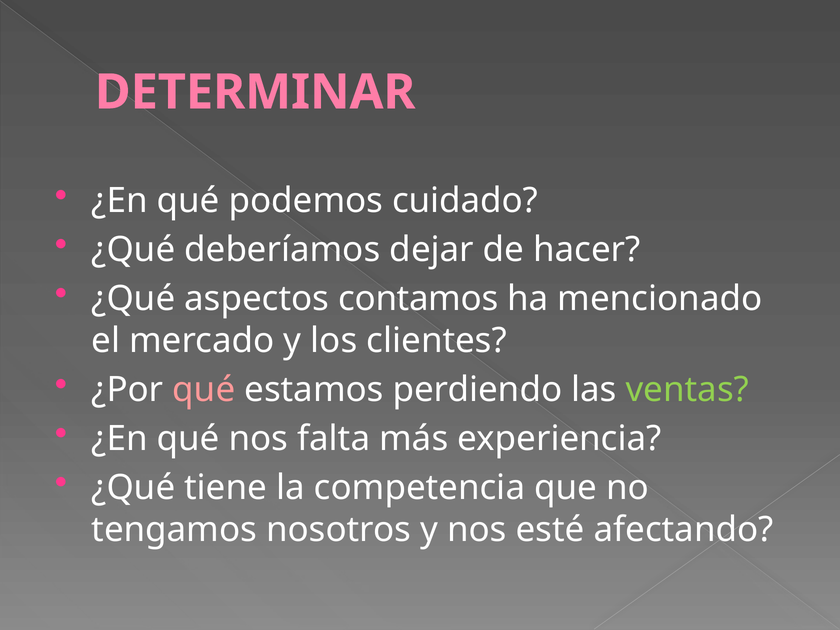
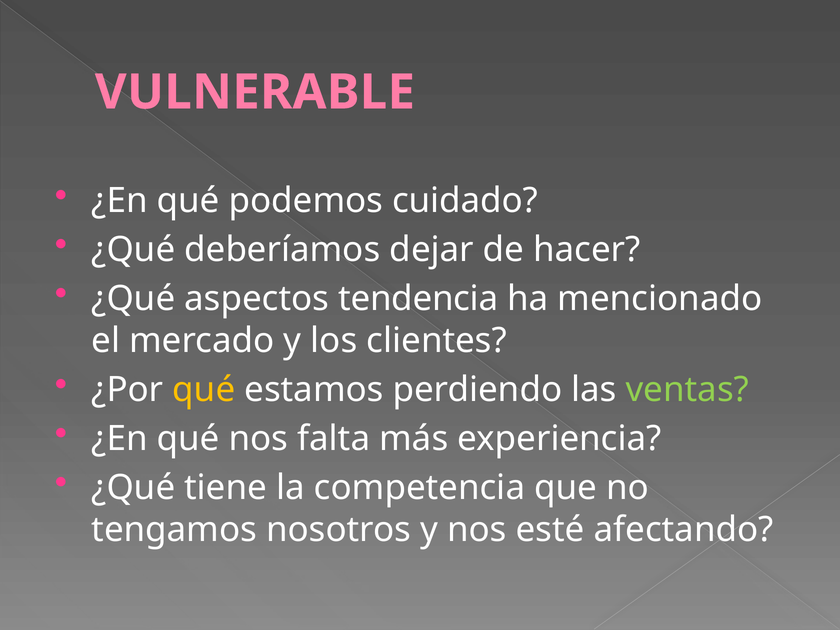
DETERMINAR: DETERMINAR -> VULNERABLE
contamos: contamos -> tendencia
qué at (204, 390) colour: pink -> yellow
